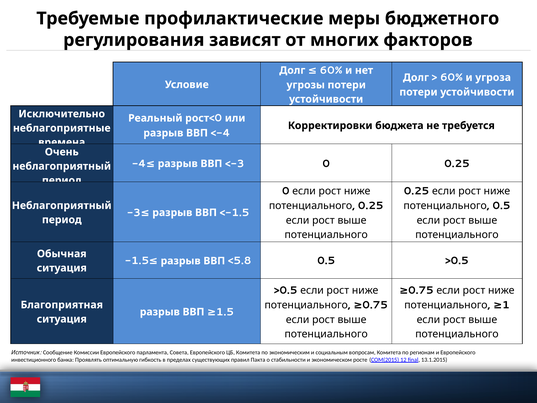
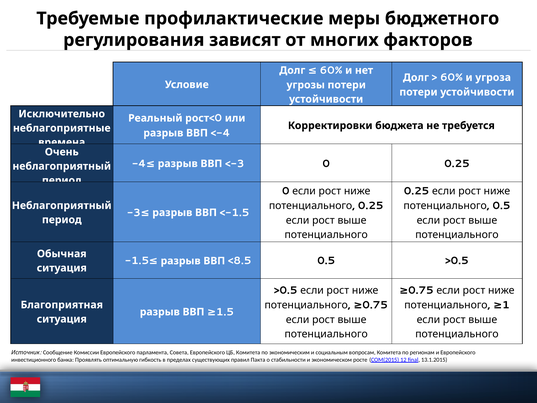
<5.8: <5.8 -> <8.5
